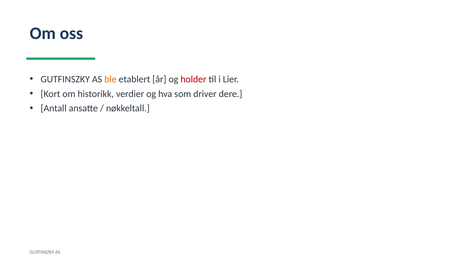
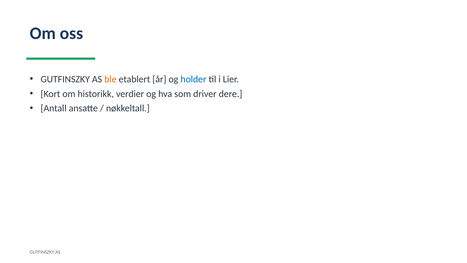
holder colour: red -> blue
